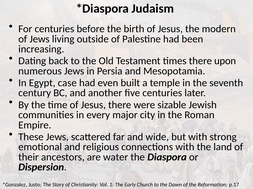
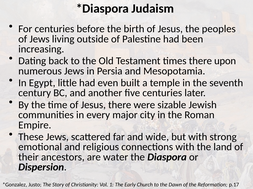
modern: modern -> peoples
case: case -> little
